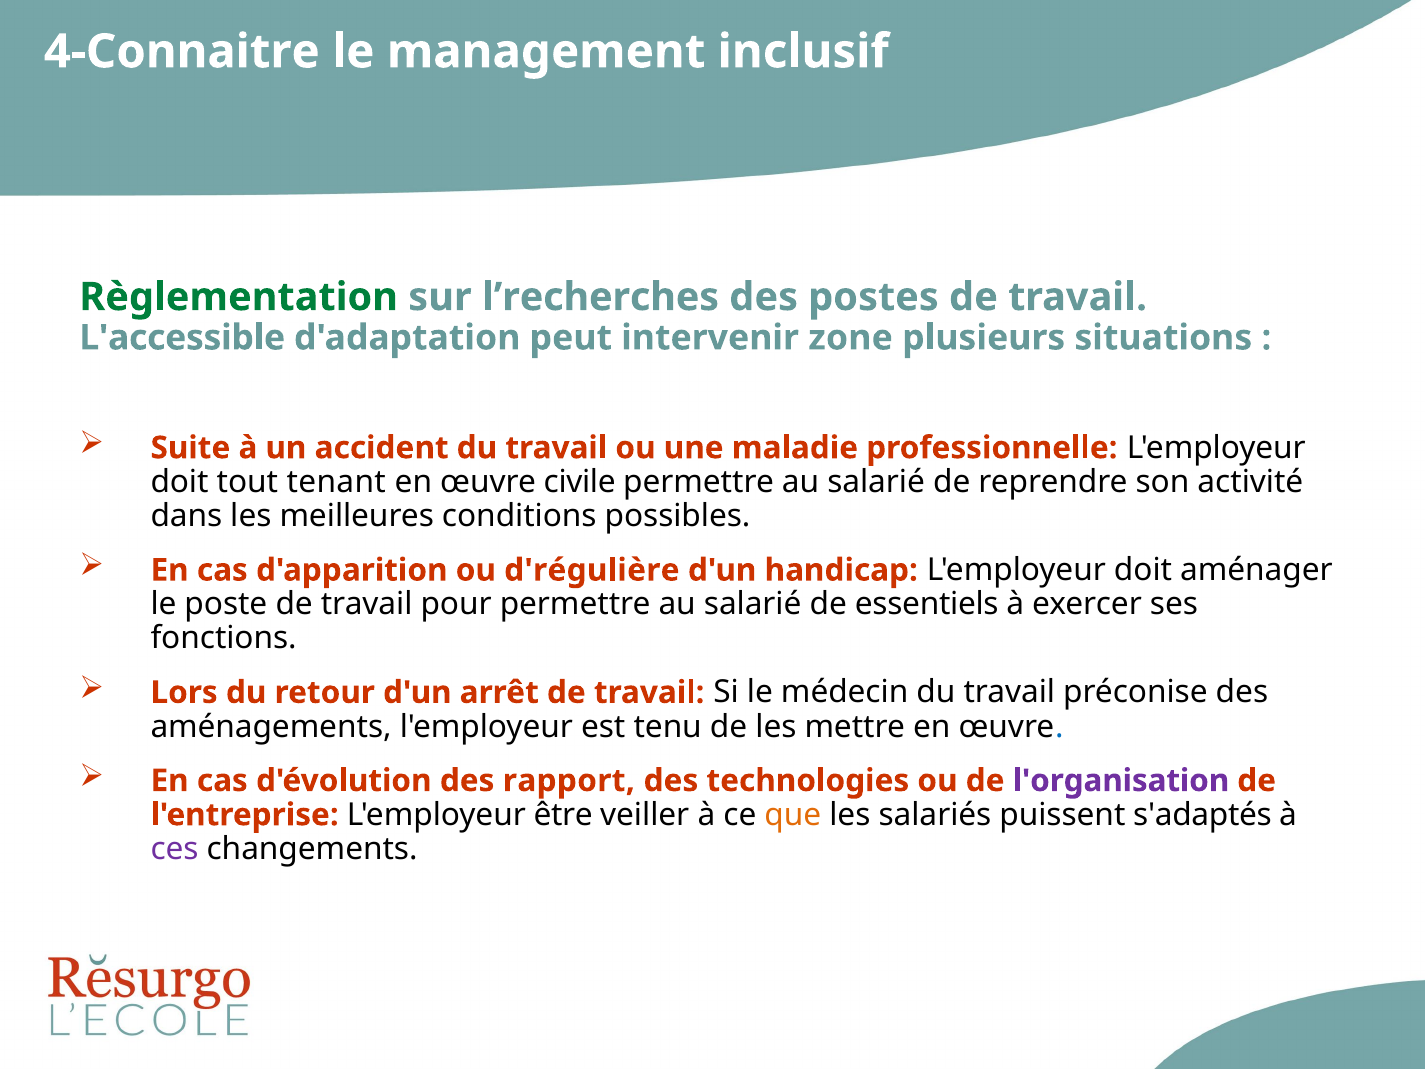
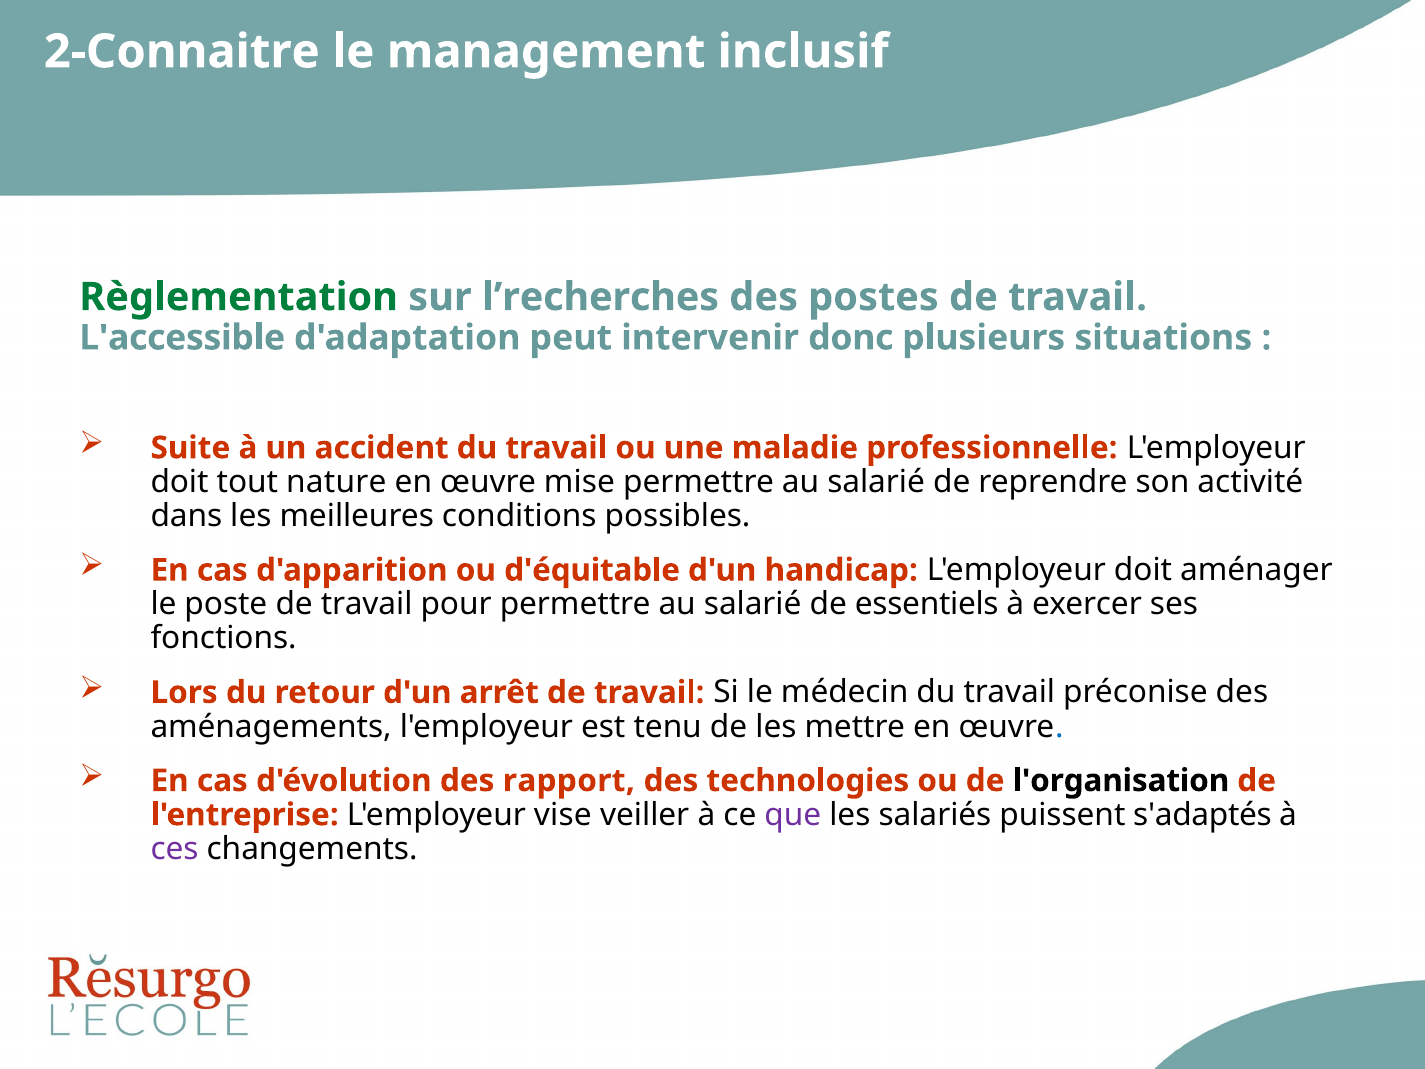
4-Connaitre: 4-Connaitre -> 2-Connaitre
zone: zone -> donc
tenant: tenant -> nature
civile: civile -> mise
d'régulière: d'régulière -> d'équitable
l'organisation colour: purple -> black
être: être -> vise
que colour: orange -> purple
